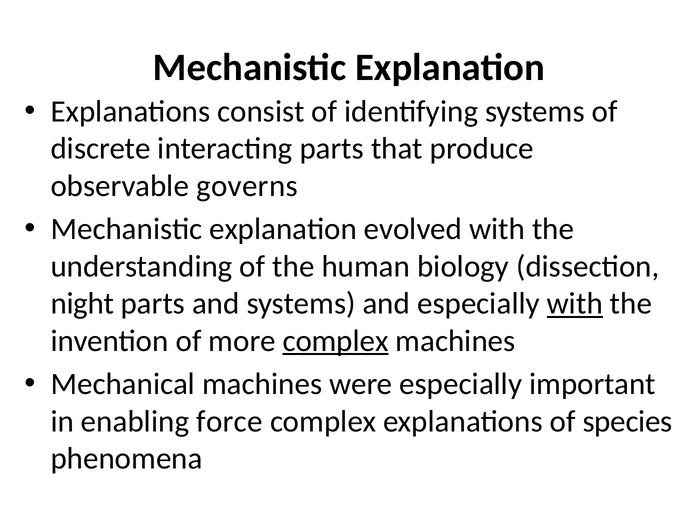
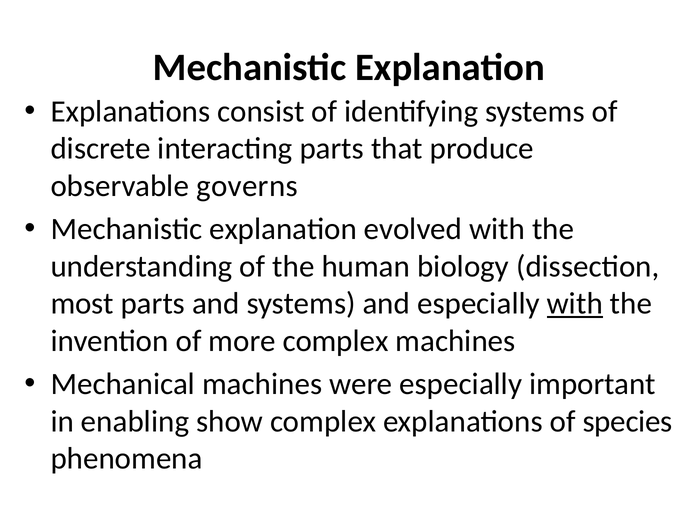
night: night -> most
complex at (335, 341) underline: present -> none
force: force -> show
